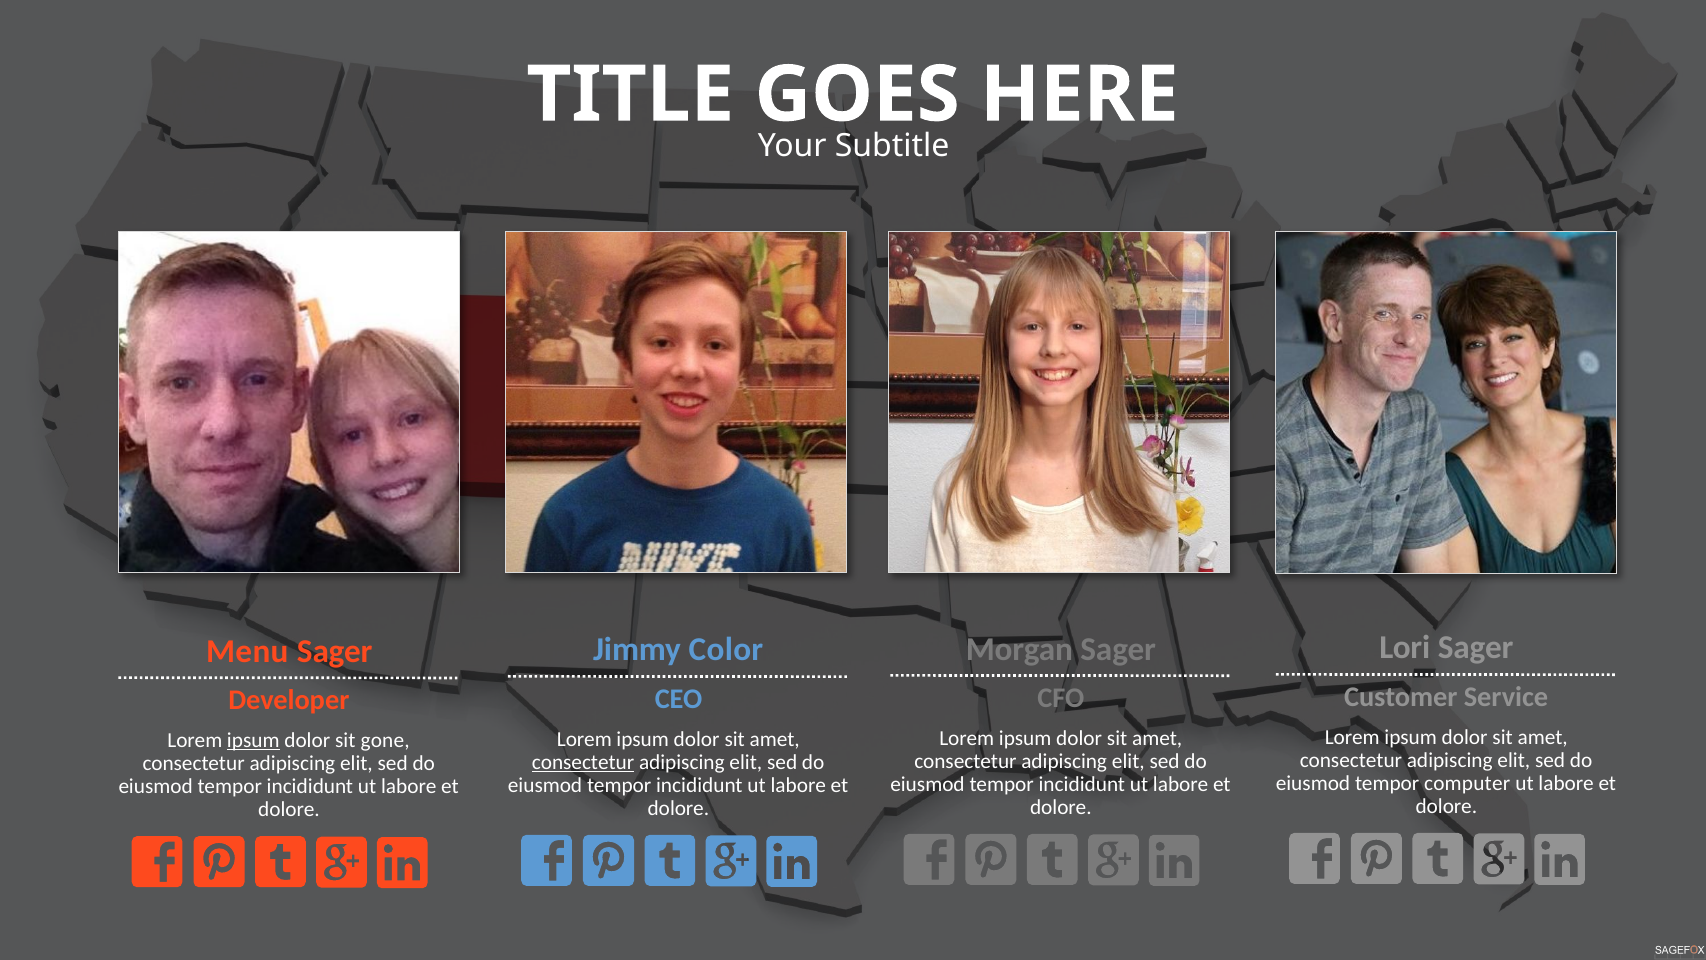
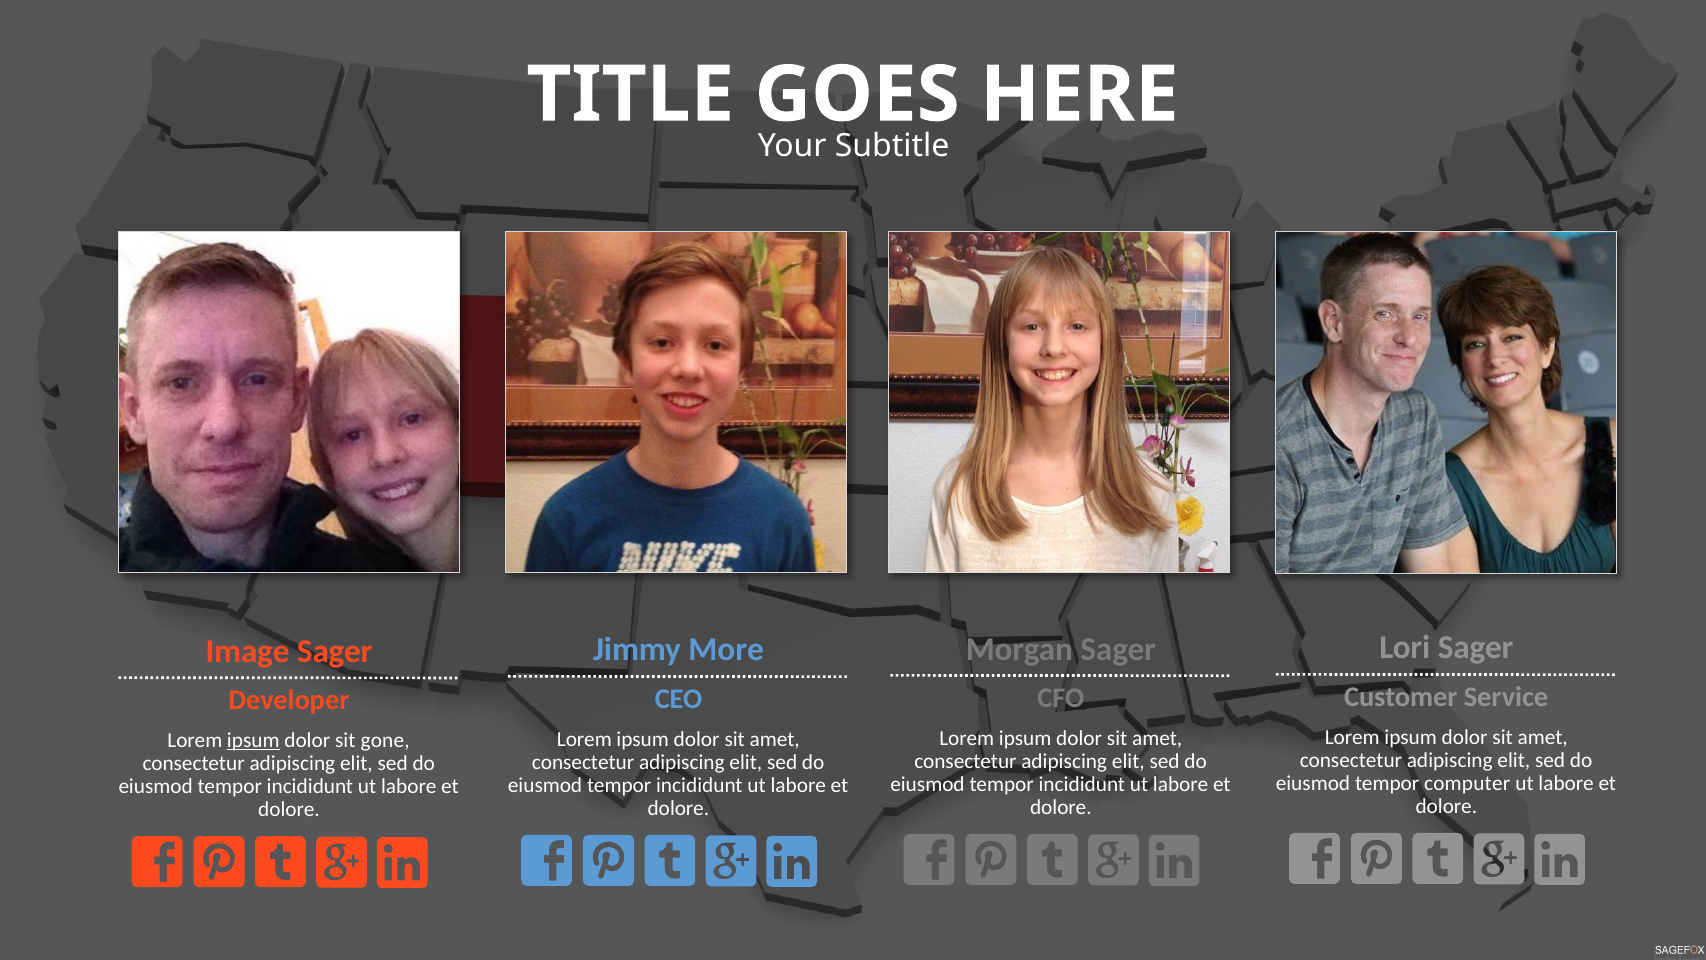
Color: Color -> More
Menu: Menu -> Image
consectetur at (583, 762) underline: present -> none
